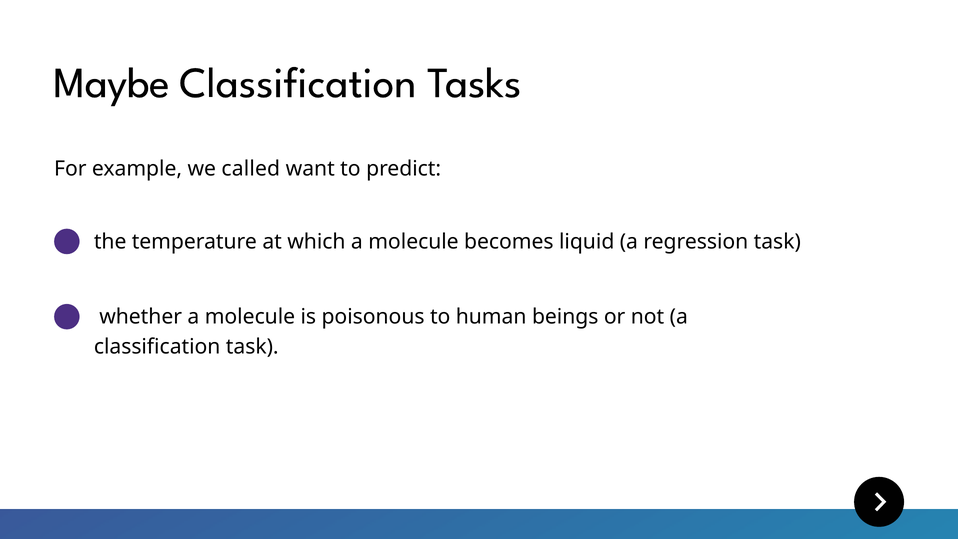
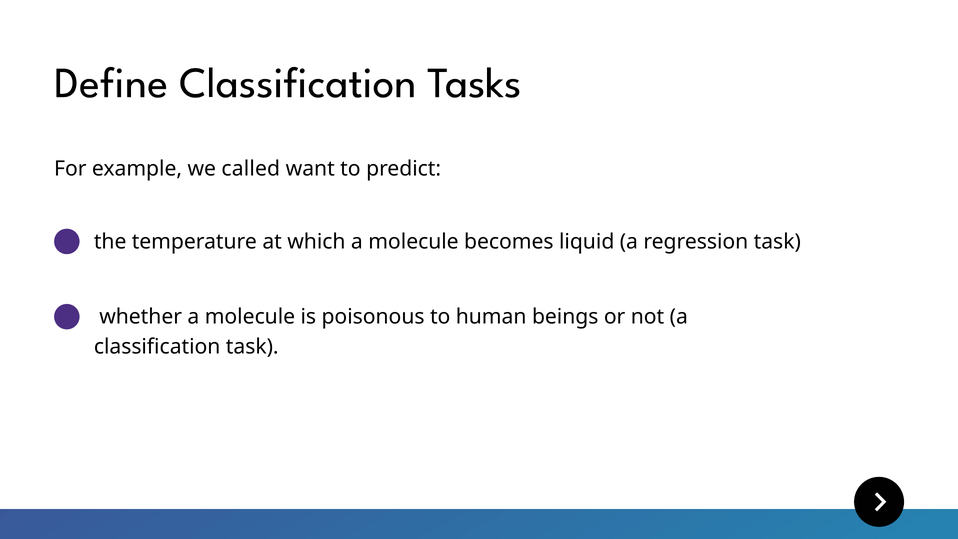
Maybe: Maybe -> Define
